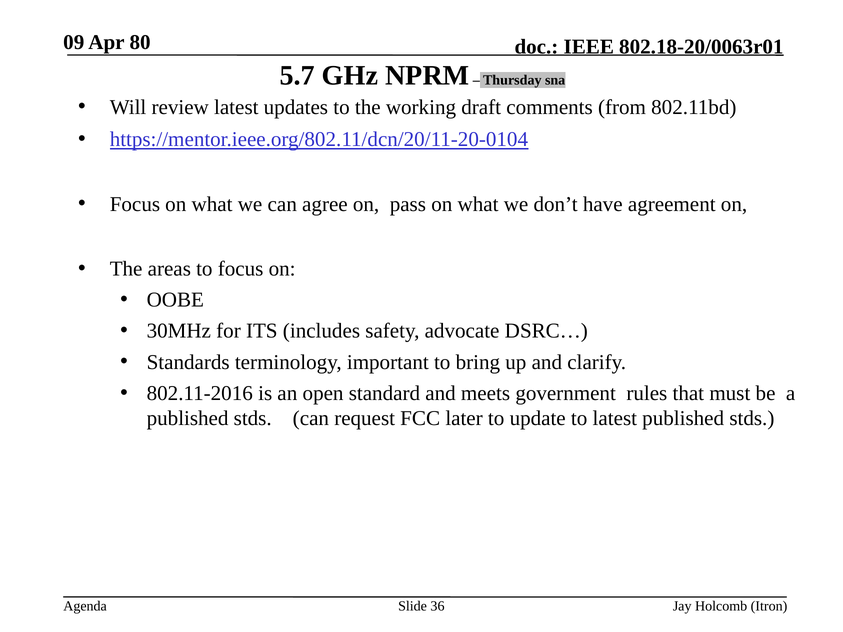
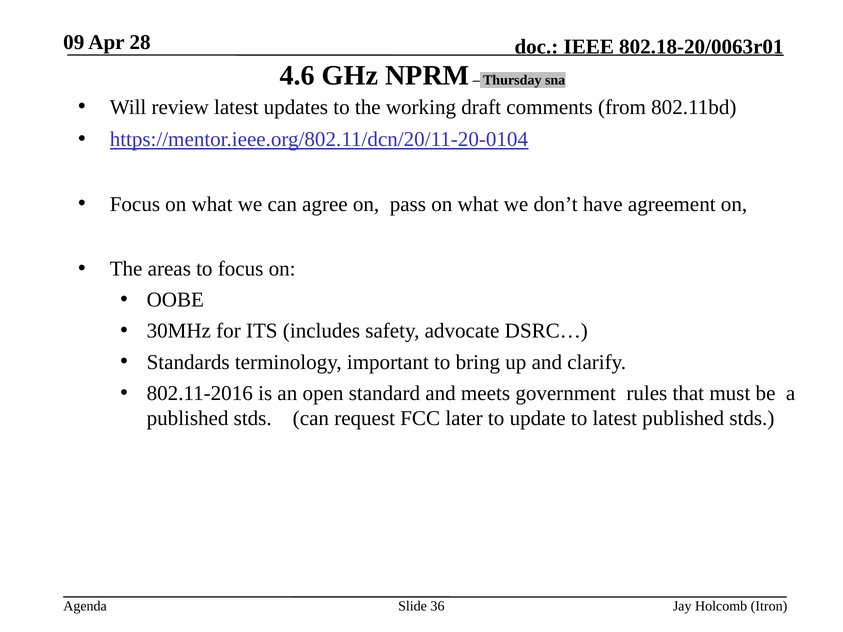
80: 80 -> 28
5.7: 5.7 -> 4.6
